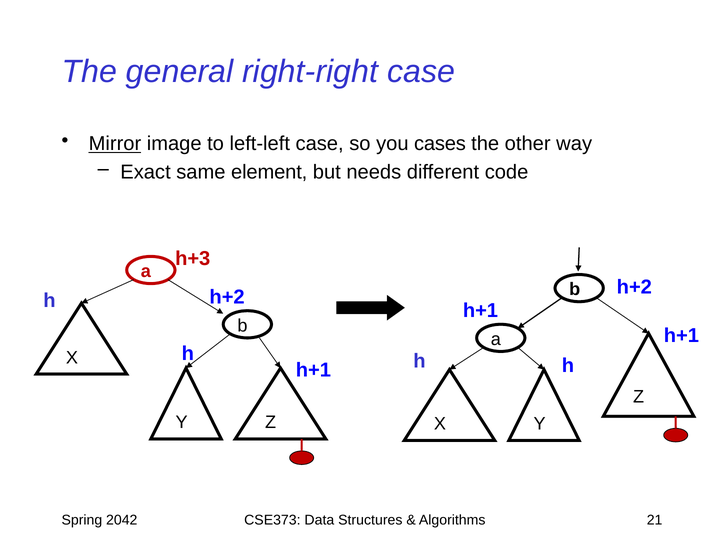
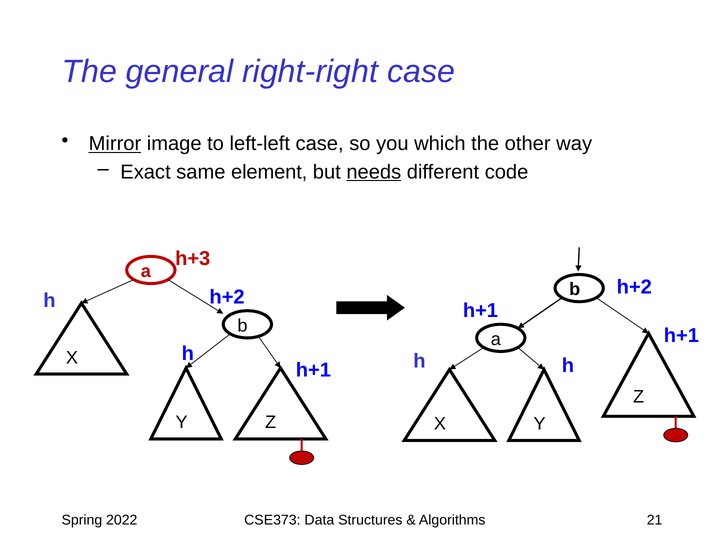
cases: cases -> which
needs underline: none -> present
2042: 2042 -> 2022
